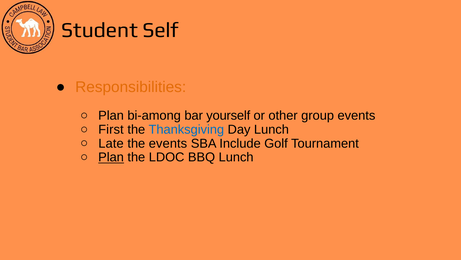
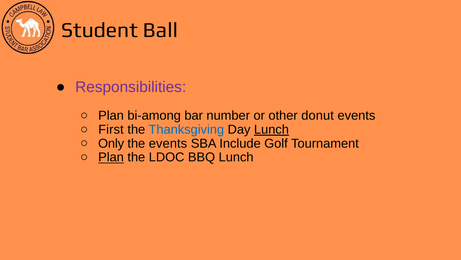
Self: Self -> Ball
Responsibilities colour: orange -> purple
yourself: yourself -> number
group: group -> donut
Lunch at (271, 129) underline: none -> present
Late: Late -> Only
